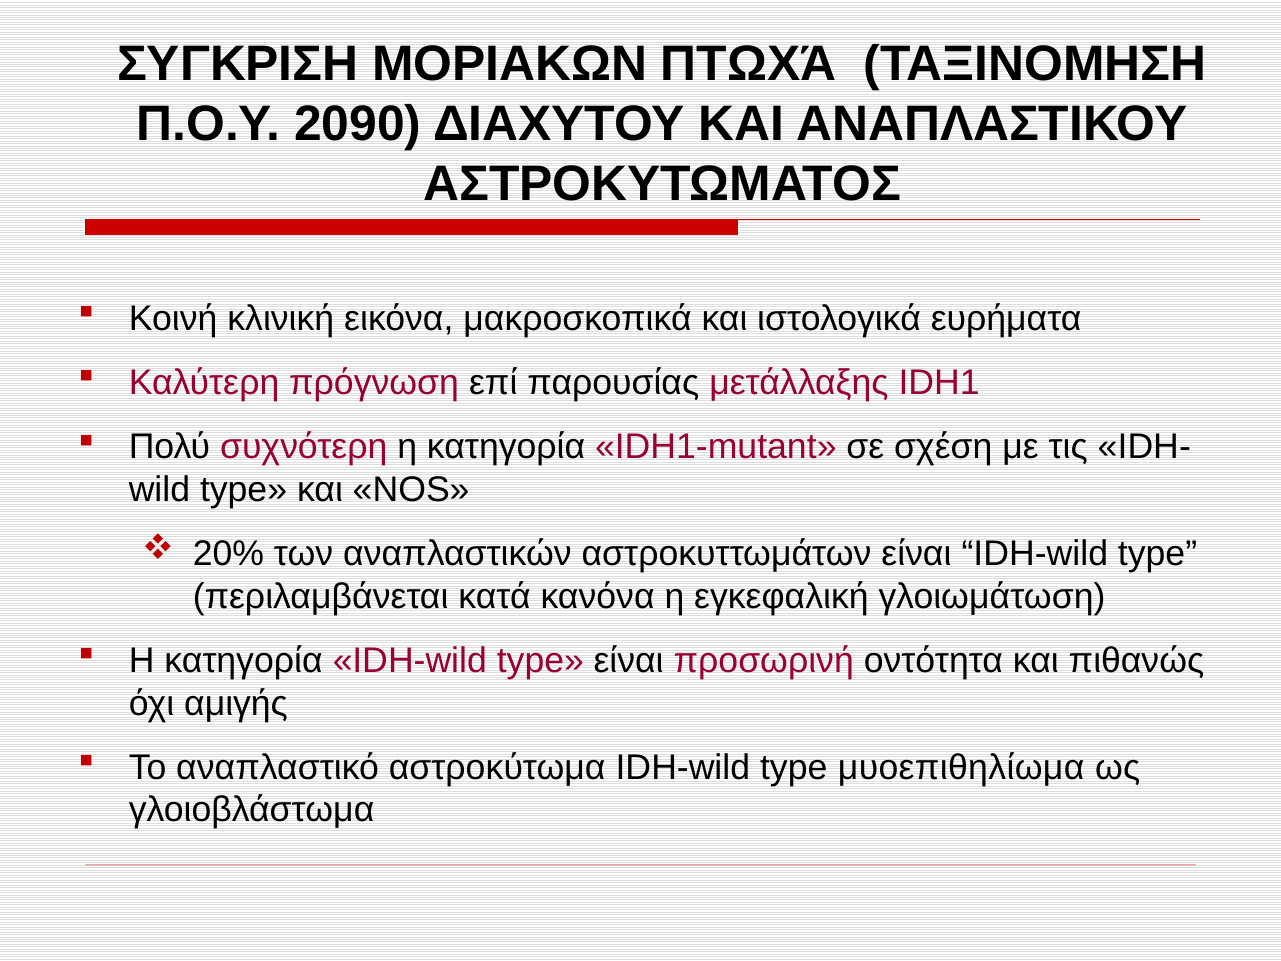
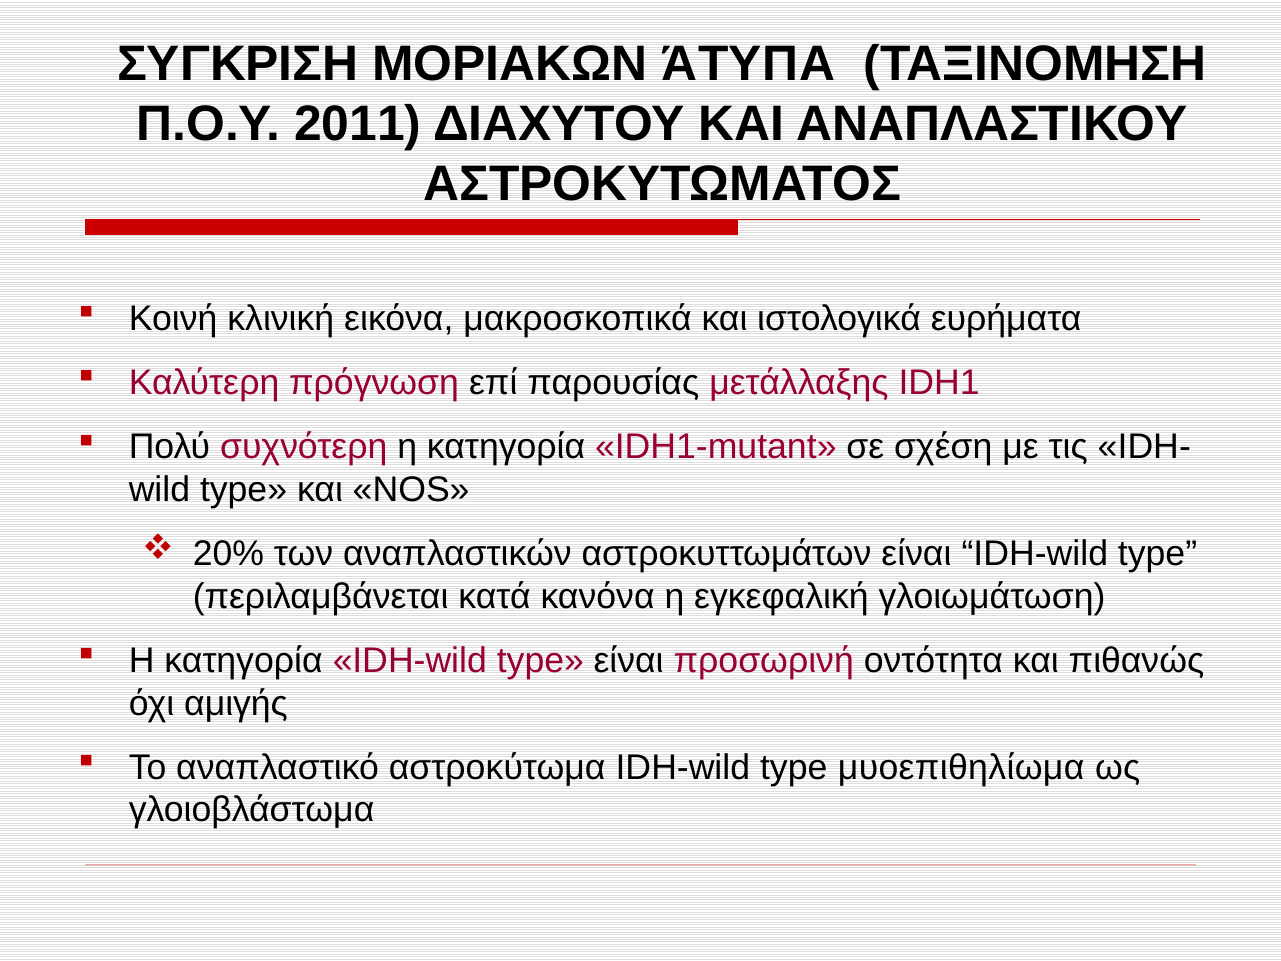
ΠΤΩΧΆ: ΠΤΩΧΆ -> ΆΤΥΠΑ
2090: 2090 -> 2011
